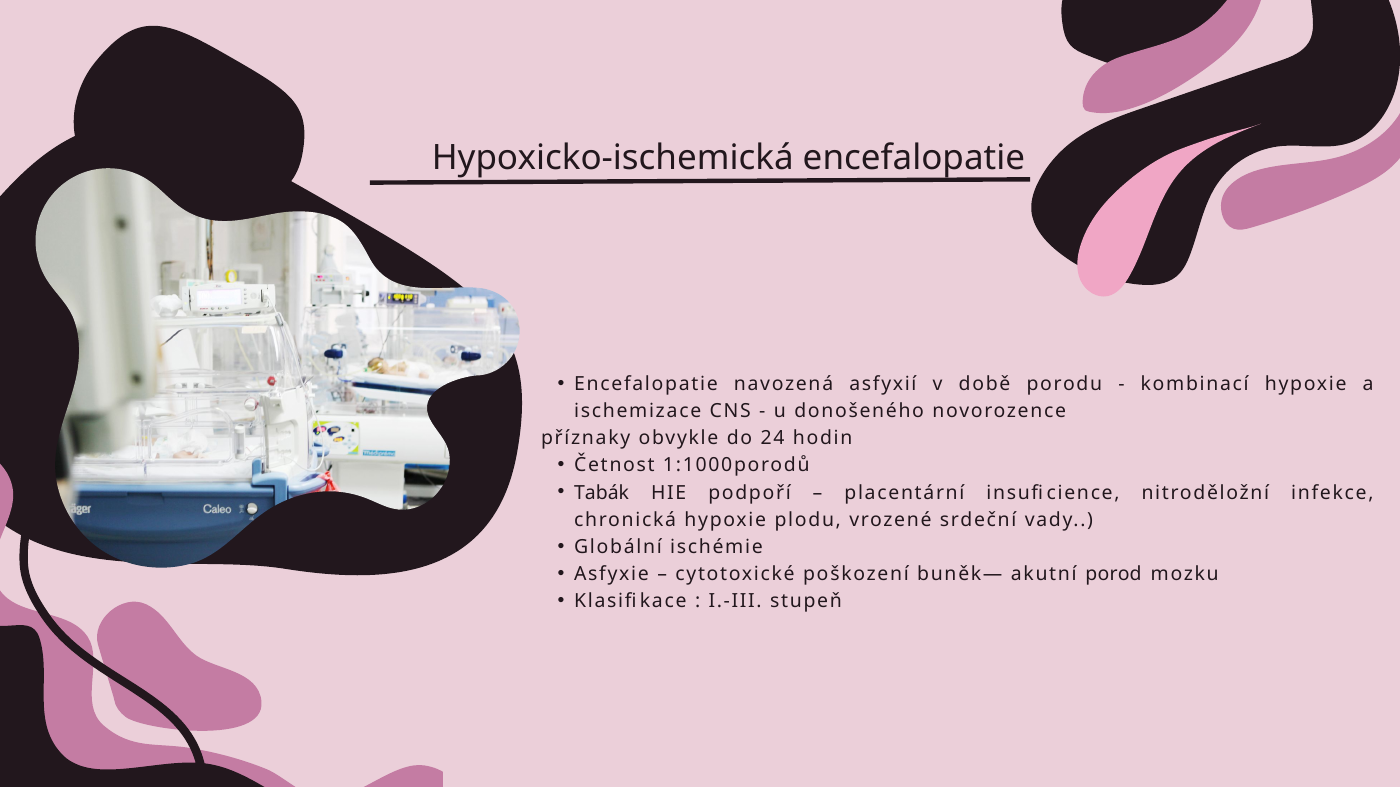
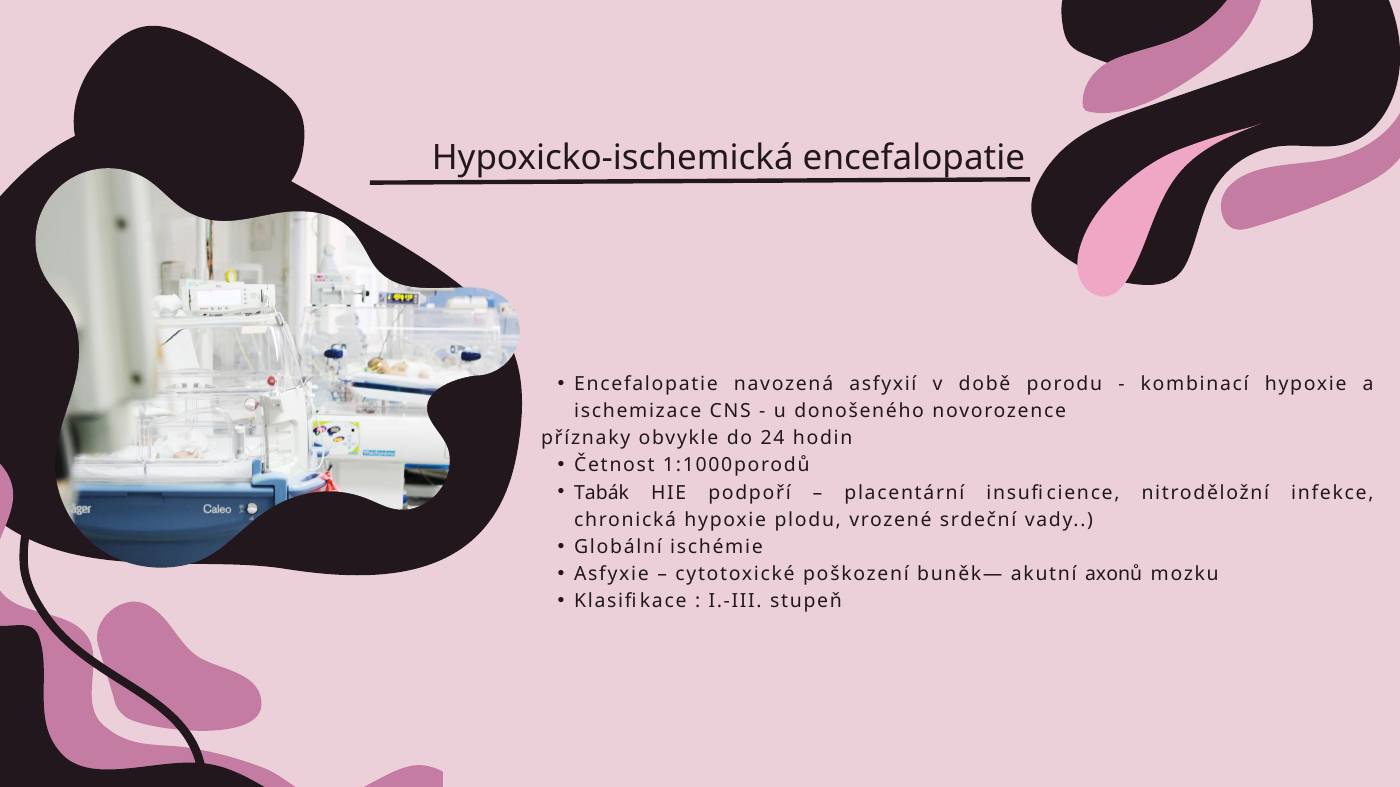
porod: porod -> axonů
